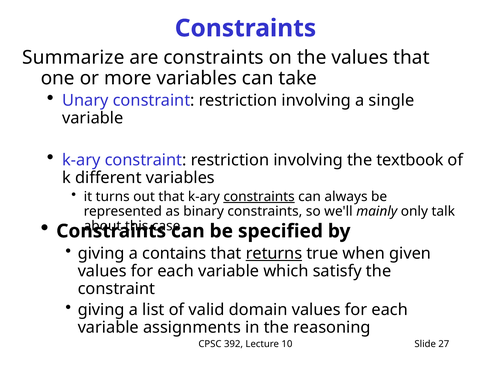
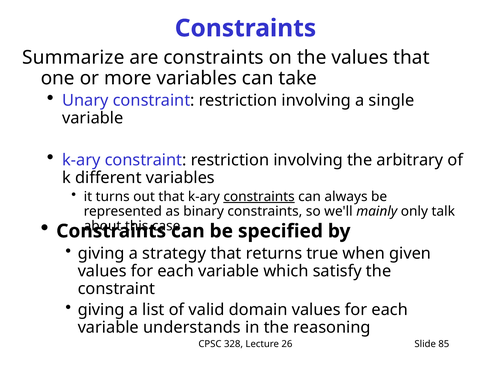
textbook: textbook -> arbitrary
contains: contains -> strategy
returns underline: present -> none
assignments: assignments -> understands
392: 392 -> 328
10: 10 -> 26
27: 27 -> 85
